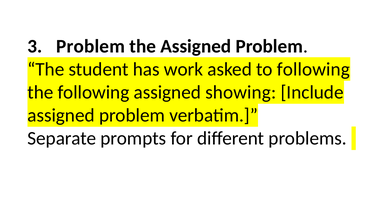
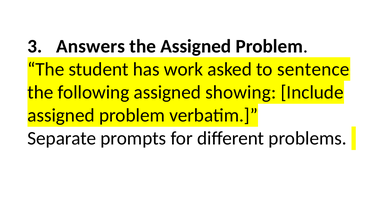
Problem at (91, 46): Problem -> Answers
to following: following -> sentence
